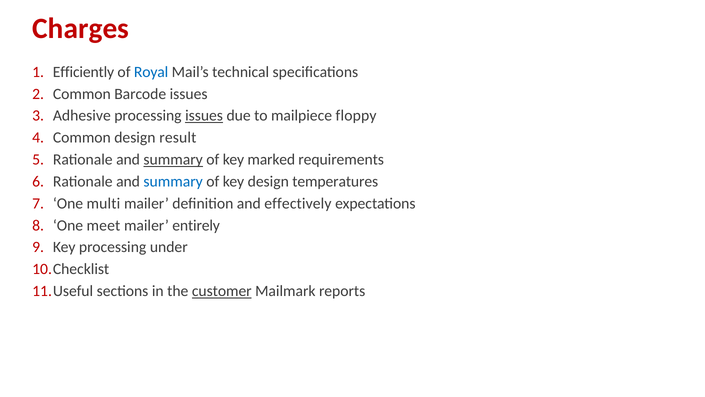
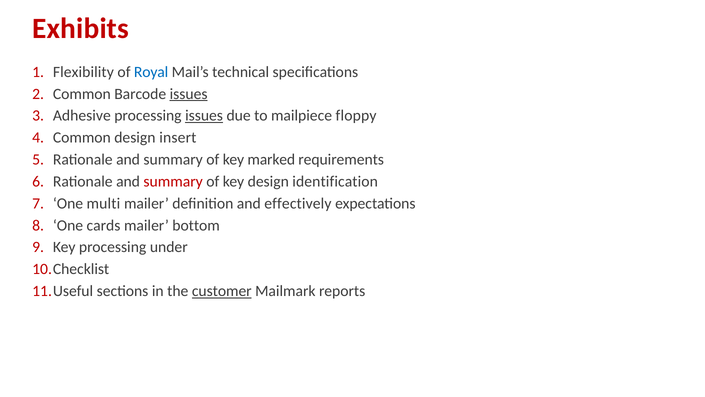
Charges: Charges -> Exhibits
Efficiently: Efficiently -> Flexibility
issues at (189, 94) underline: none -> present
result: result -> insert
summary at (173, 159) underline: present -> none
summary at (173, 181) colour: blue -> red
temperatures: temperatures -> identification
meet: meet -> cards
entirely: entirely -> bottom
